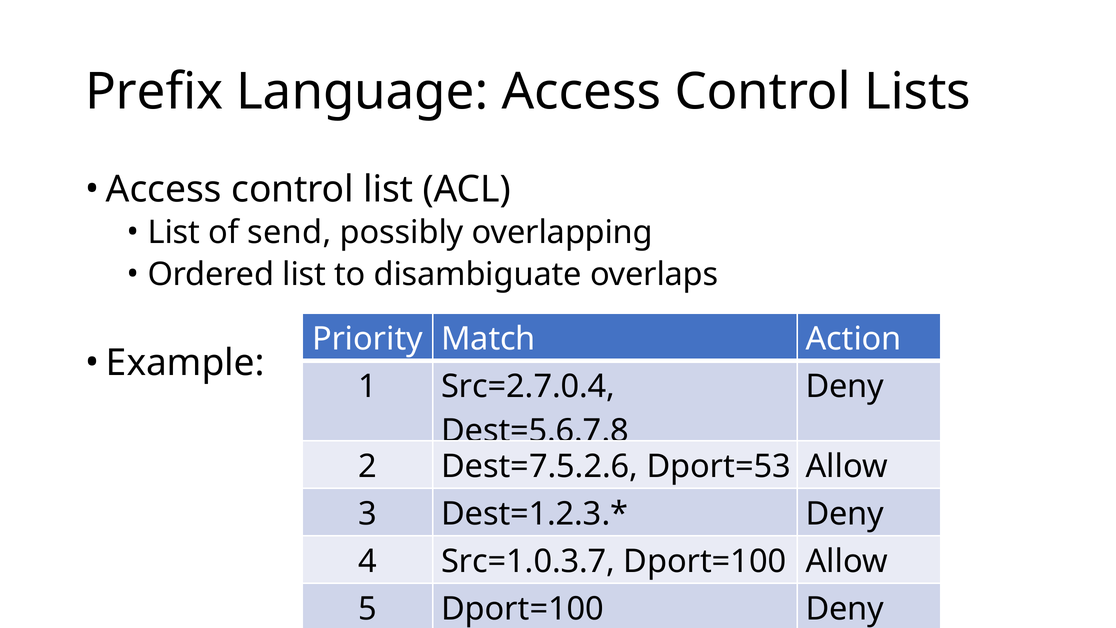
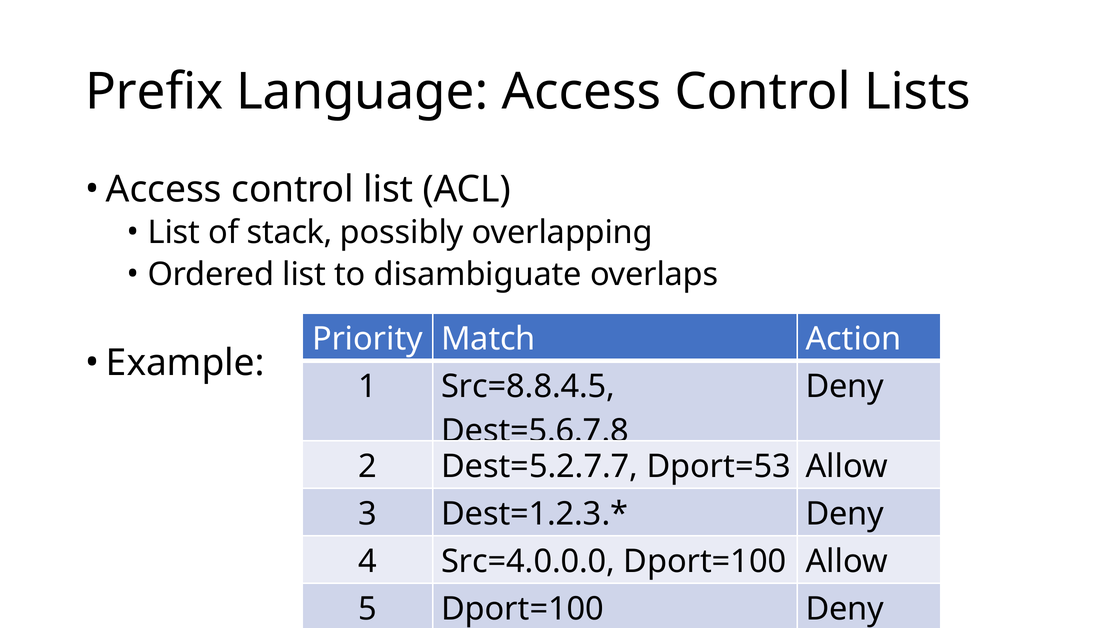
send: send -> stack
Src=2.7.0.4: Src=2.7.0.4 -> Src=8.8.4.5
Dest=7.5.2.6: Dest=7.5.2.6 -> Dest=5.2.7.7
Src=1.0.3.7: Src=1.0.3.7 -> Src=4.0.0.0
